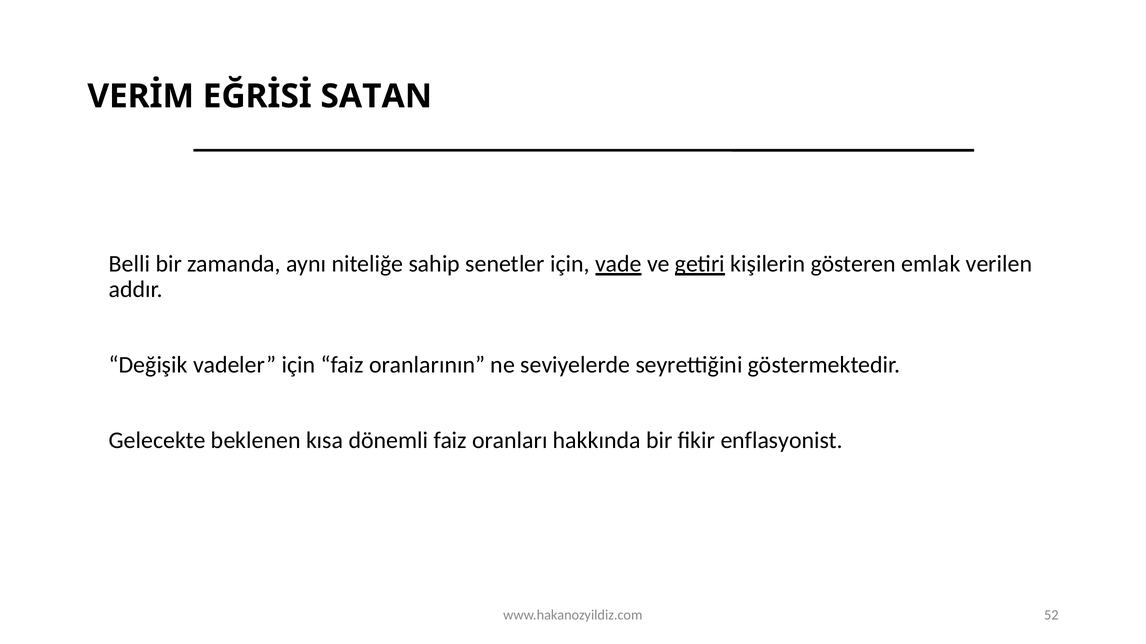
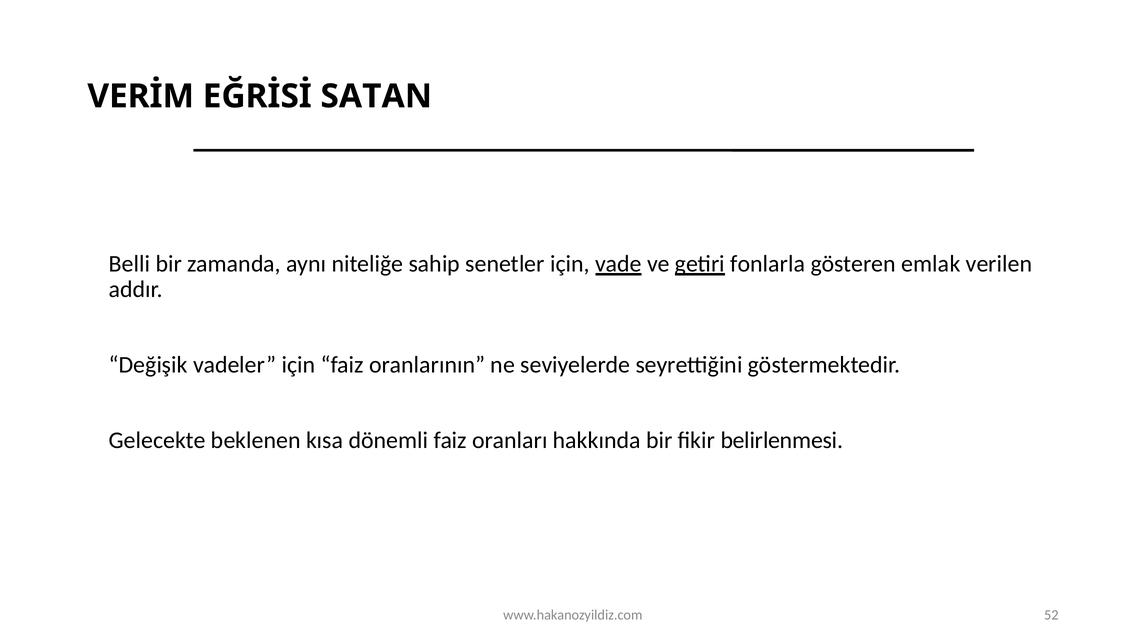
kişilerin: kişilerin -> fonlarla
enflasyonist: enflasyonist -> belirlenmesi
